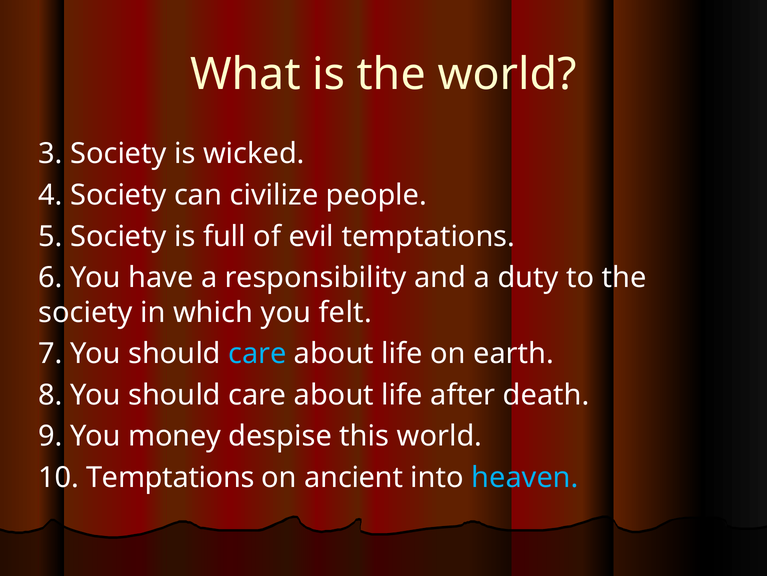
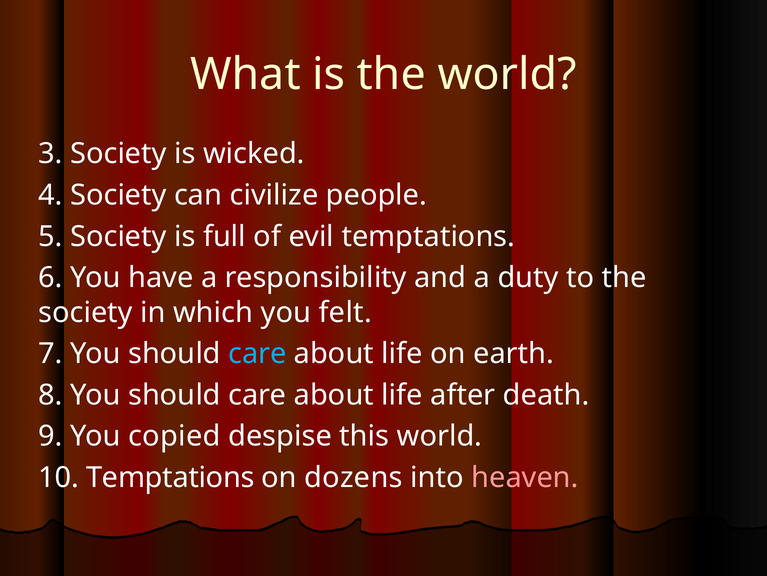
money: money -> copied
ancient: ancient -> dozens
heaven colour: light blue -> pink
